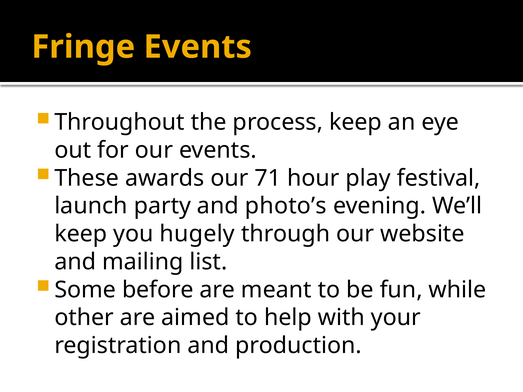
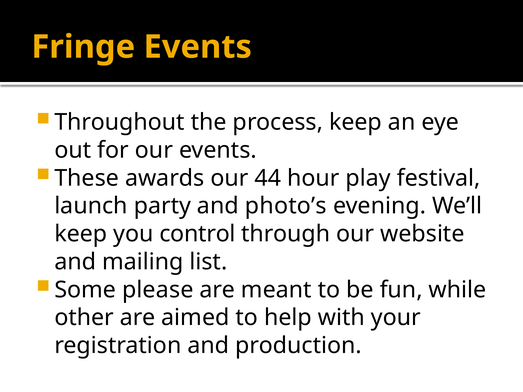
71: 71 -> 44
hugely: hugely -> control
before: before -> please
